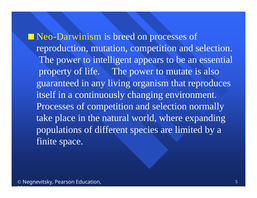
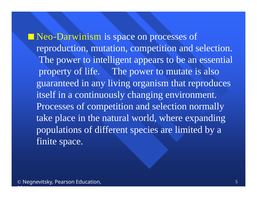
is breed: breed -> space
